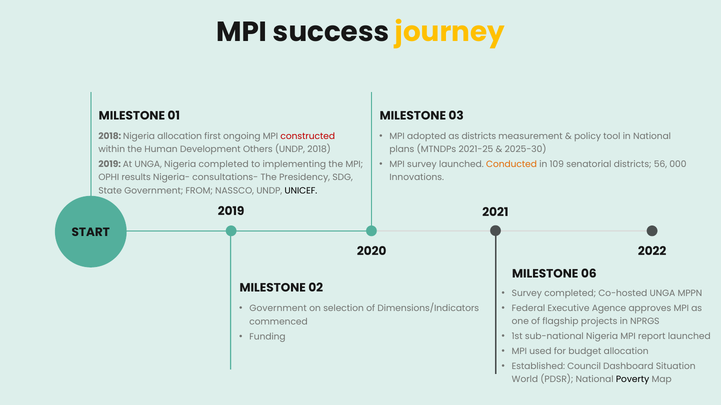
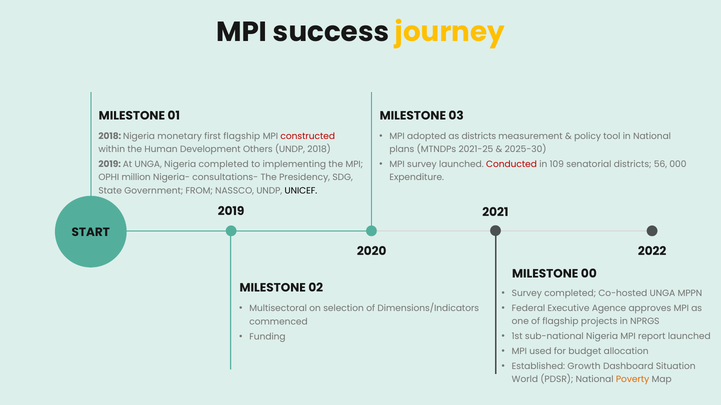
Nigeria allocation: allocation -> monetary
first ongoing: ongoing -> flagship
Conducted colour: orange -> red
results: results -> million
Innovations: Innovations -> Expenditure
06: 06 -> 00
Government at (278, 309): Government -> Multisectoral
Council: Council -> Growth
Poverty colour: black -> orange
